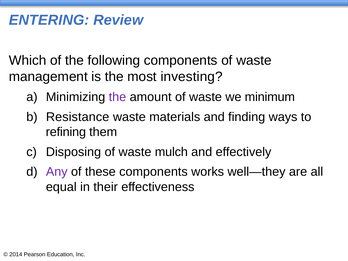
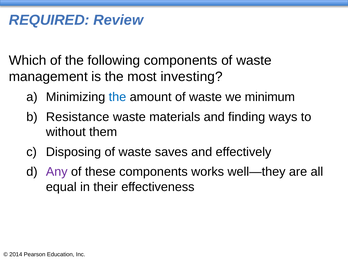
ENTERING: ENTERING -> REQUIRED
the at (117, 97) colour: purple -> blue
refining: refining -> without
mulch: mulch -> saves
